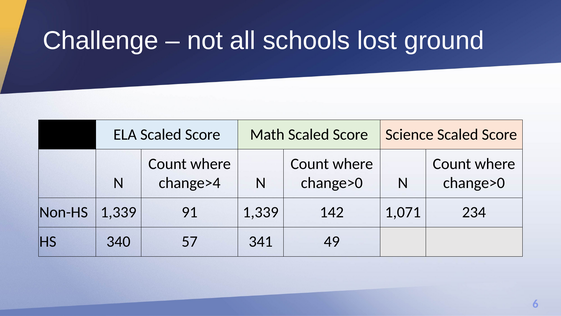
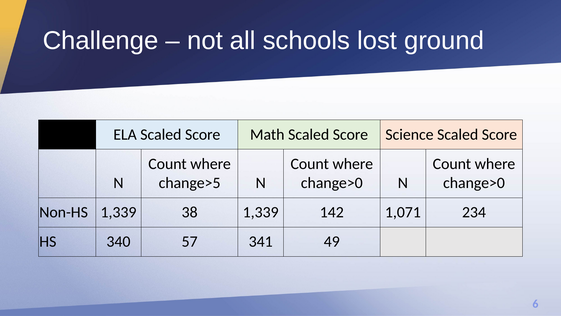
change>4: change>4 -> change>5
91: 91 -> 38
